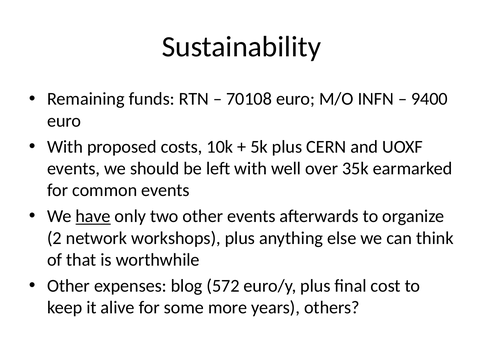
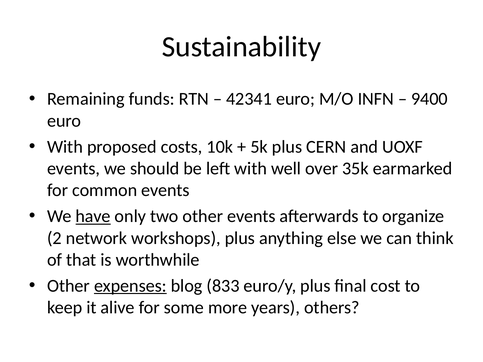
70108: 70108 -> 42341
expenses underline: none -> present
572: 572 -> 833
